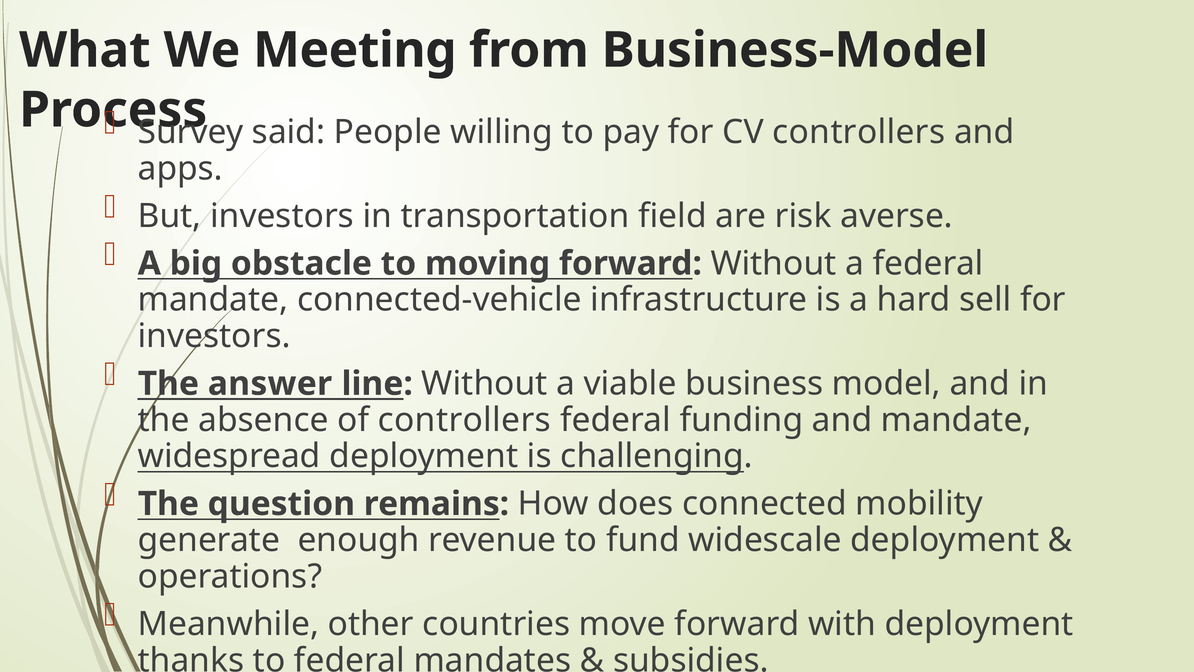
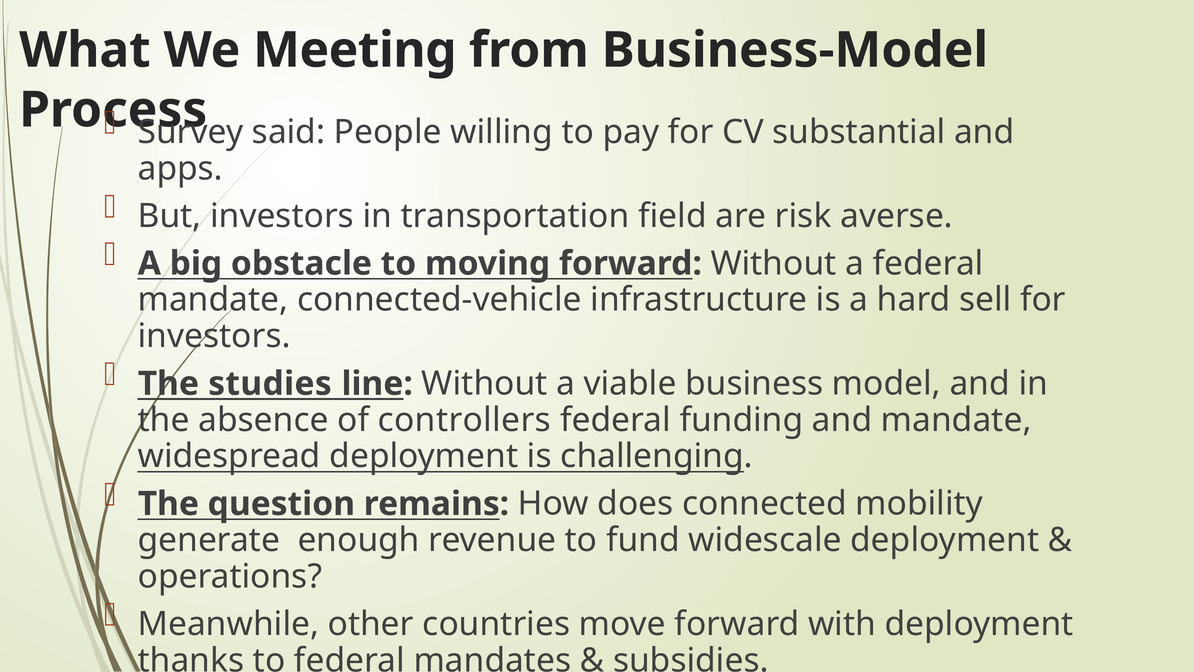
CV controllers: controllers -> substantial
answer: answer -> studies
